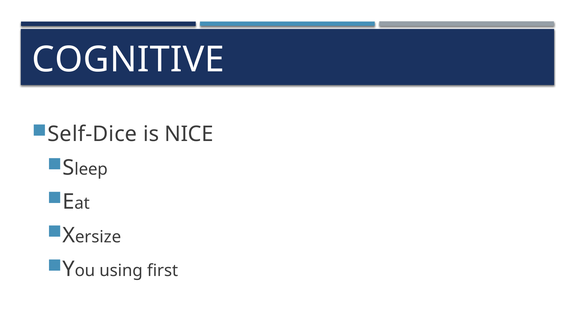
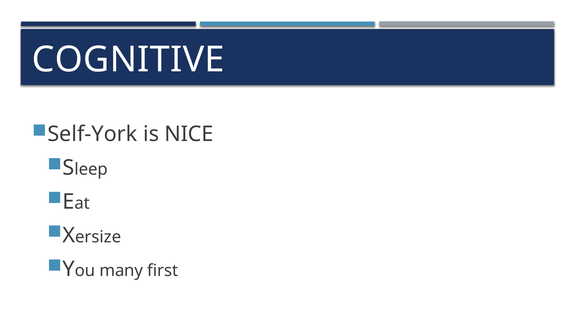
Self-Dice: Self-Dice -> Self-York
using: using -> many
